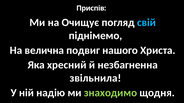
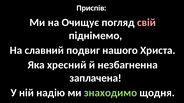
свій colour: light blue -> pink
велична: велична -> славний
звільнила: звільнила -> заплачена
